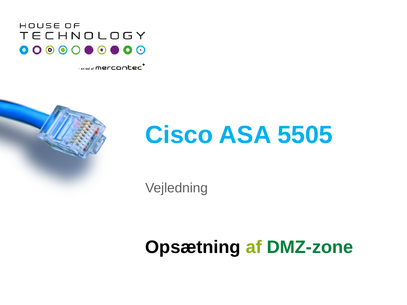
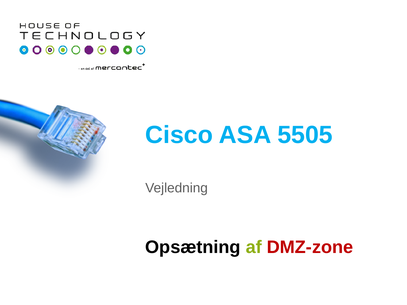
DMZ-zone colour: green -> red
